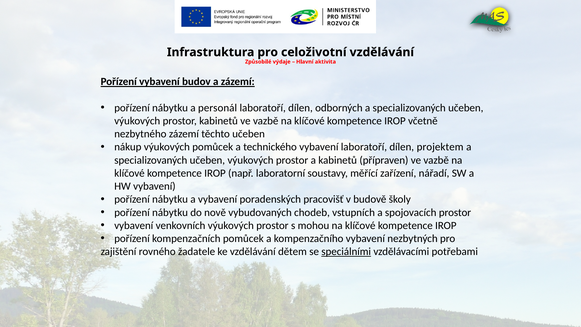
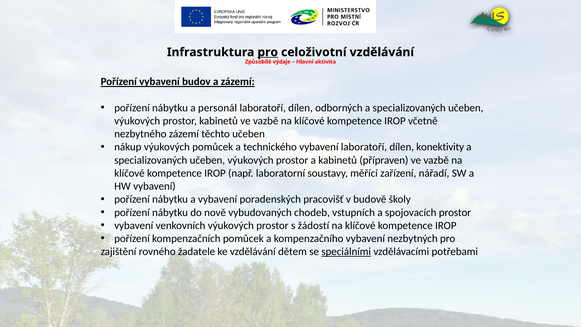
pro at (268, 52) underline: none -> present
projektem: projektem -> konektivity
mohou: mohou -> žádostí
